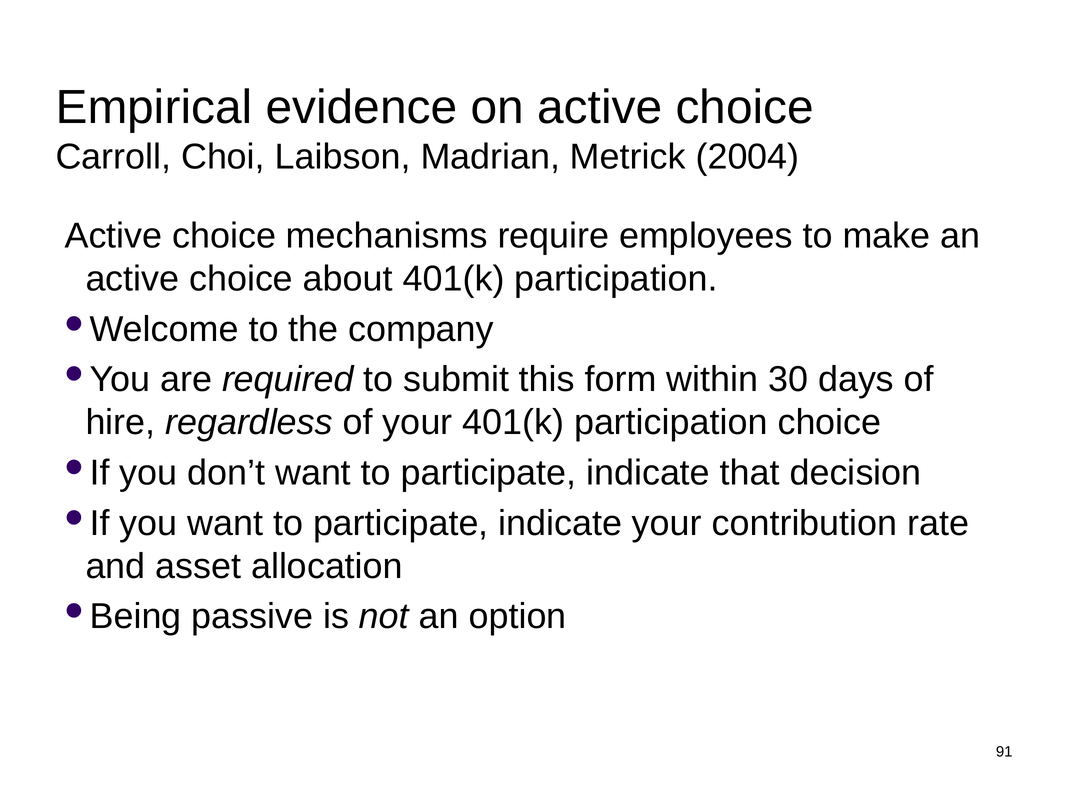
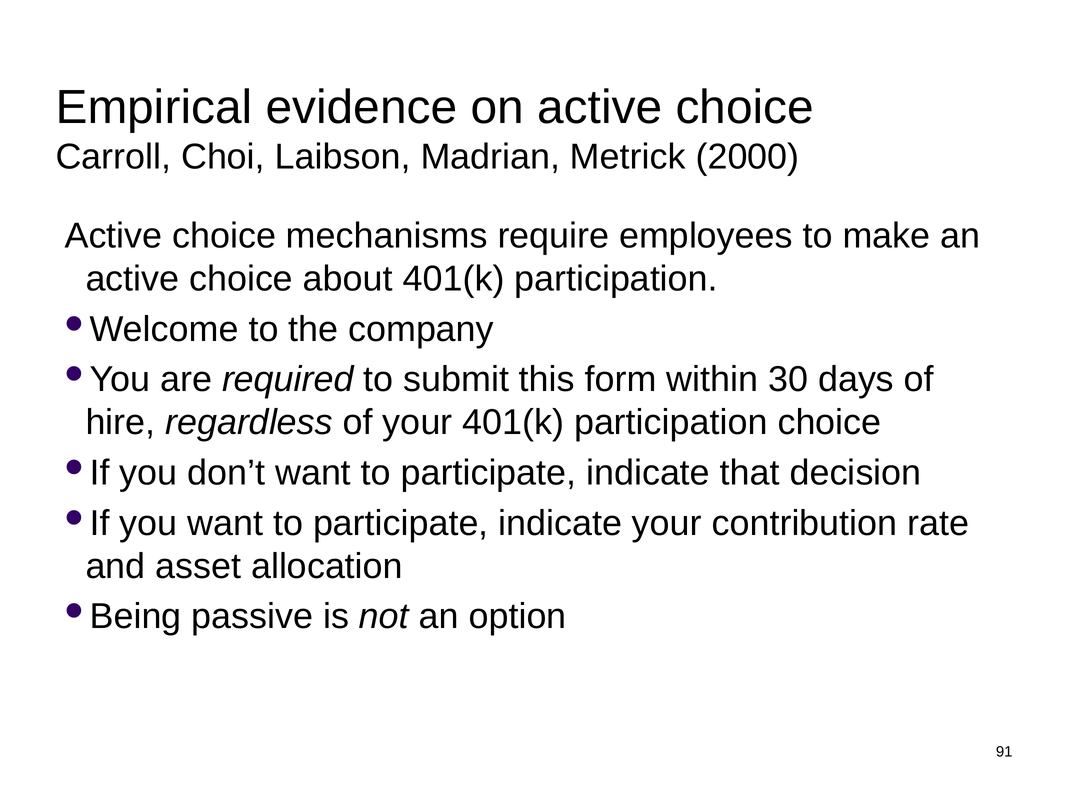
2004: 2004 -> 2000
